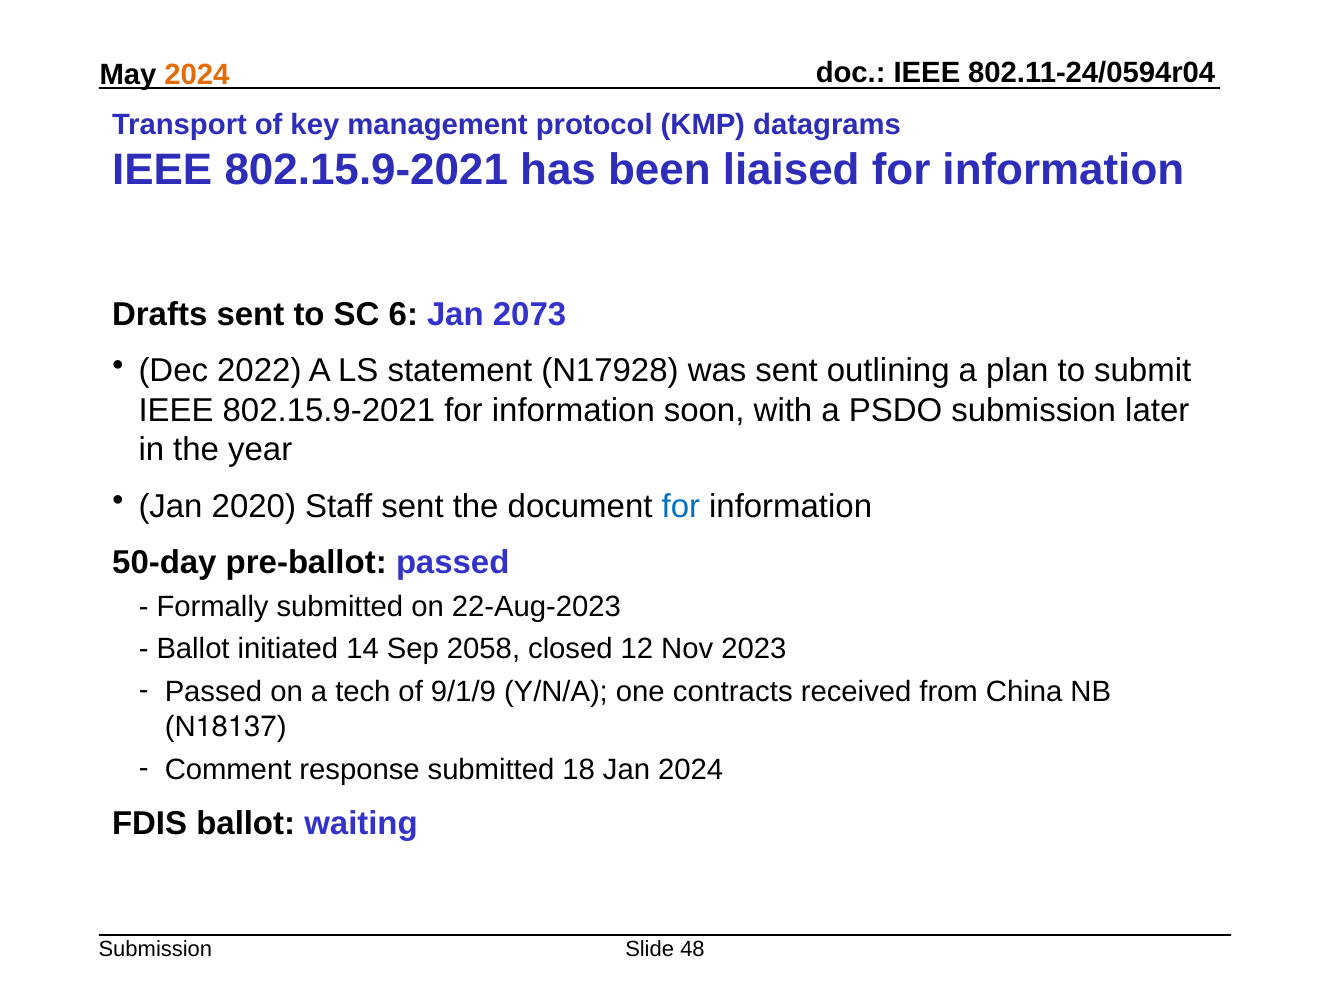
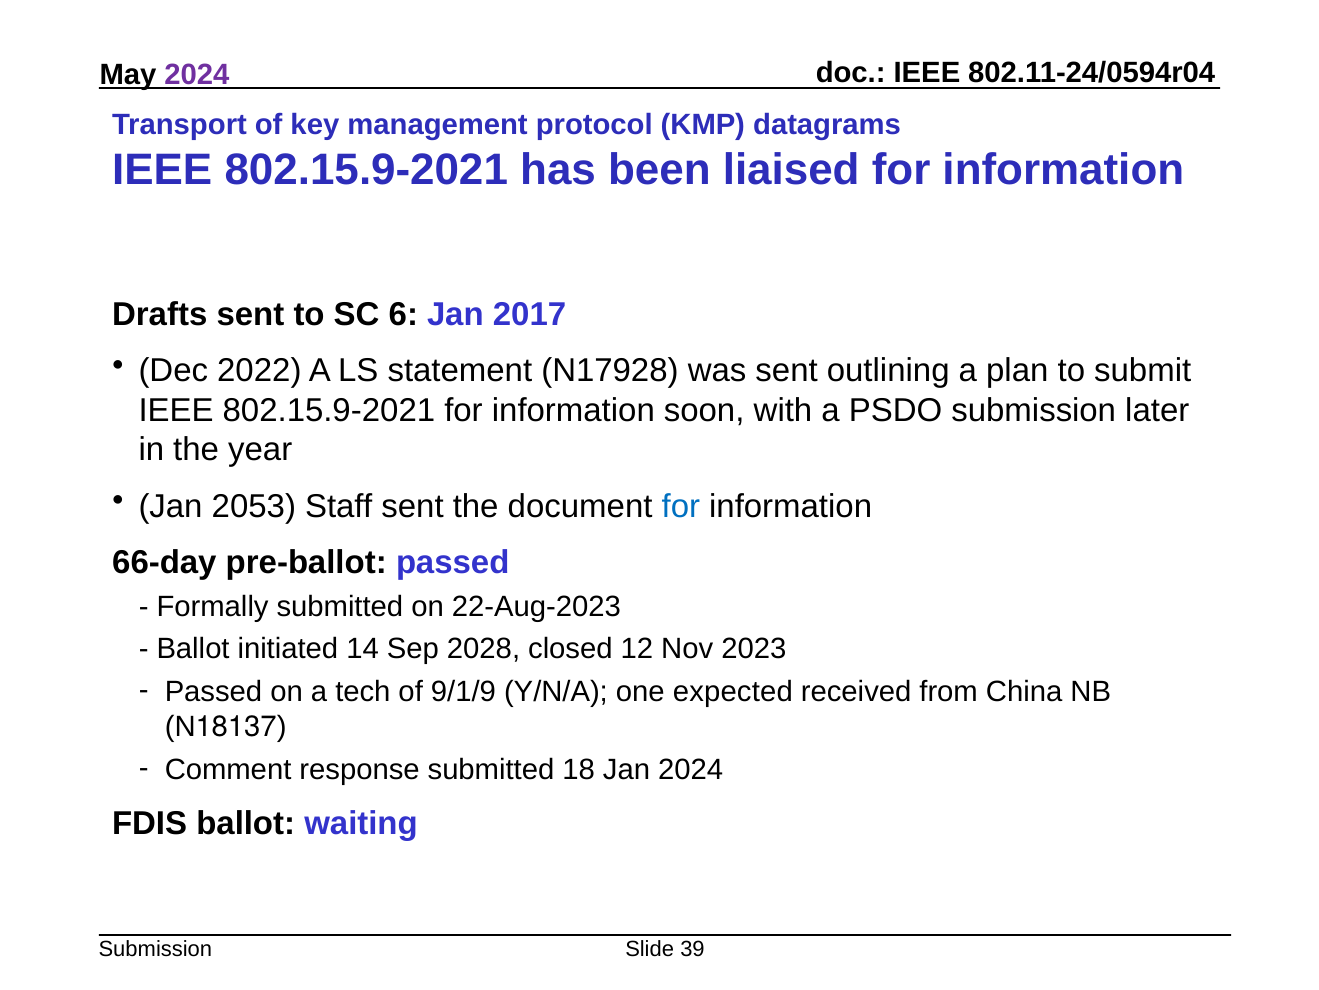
2024 at (197, 75) colour: orange -> purple
2073: 2073 -> 2017
2020: 2020 -> 2053
50-day: 50-day -> 66-day
2058: 2058 -> 2028
contracts: contracts -> expected
48: 48 -> 39
